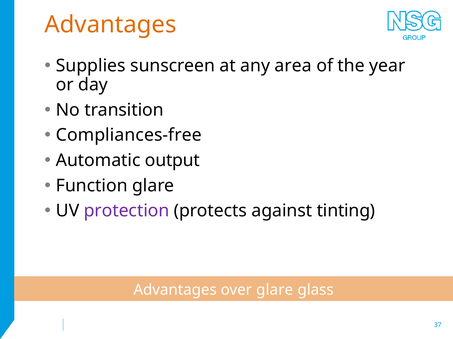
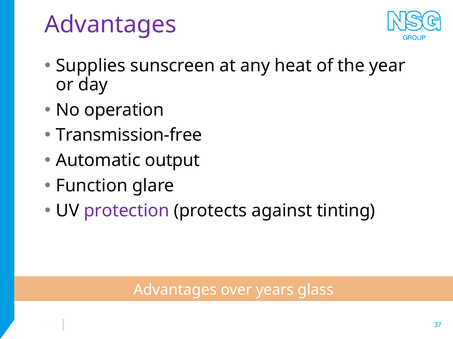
Advantages at (111, 25) colour: orange -> purple
area: area -> heat
transition: transition -> operation
Compliances-free: Compliances-free -> Transmission-free
over glare: glare -> years
